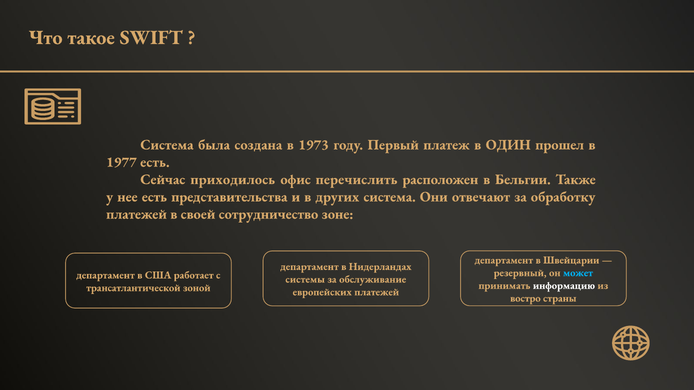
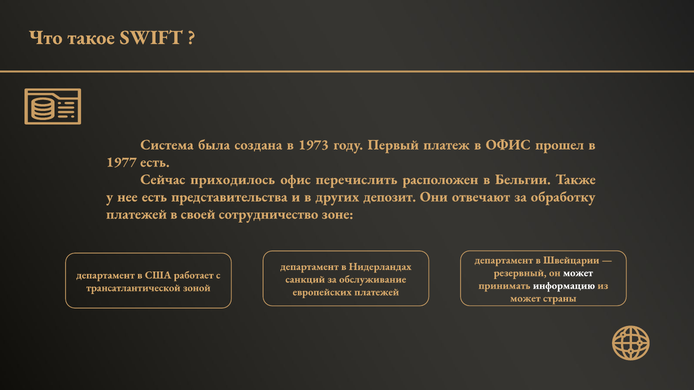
в ОДИН: ОДИН -> ОФИС
других система: система -> депозит
может at (578, 273) colour: light blue -> white
системы: системы -> санкций
востро at (525, 298): востро -> может
